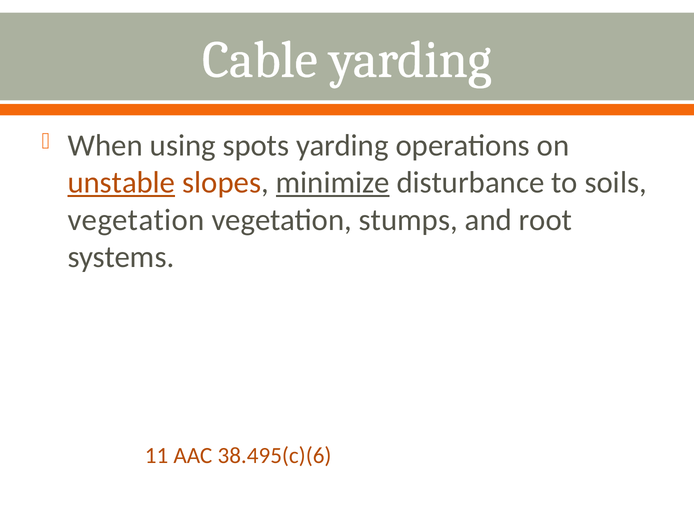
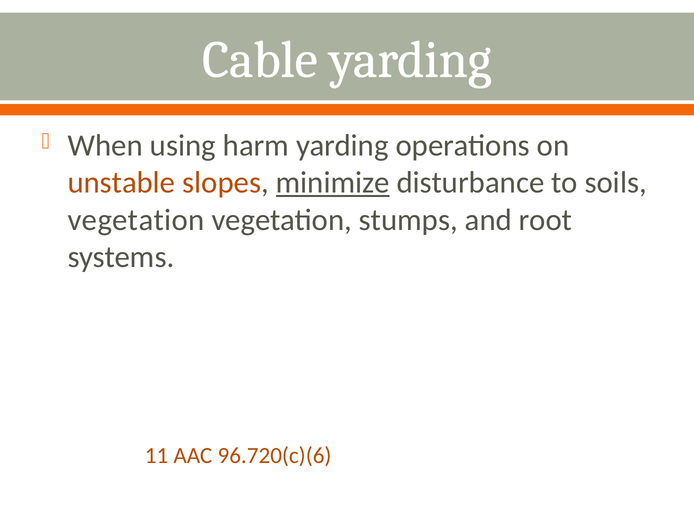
spots: spots -> harm
unstable underline: present -> none
38.495(c)(6: 38.495(c)(6 -> 96.720(c)(6
